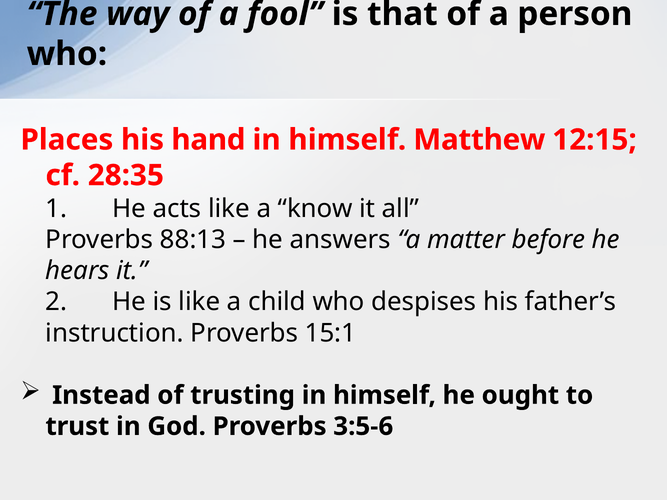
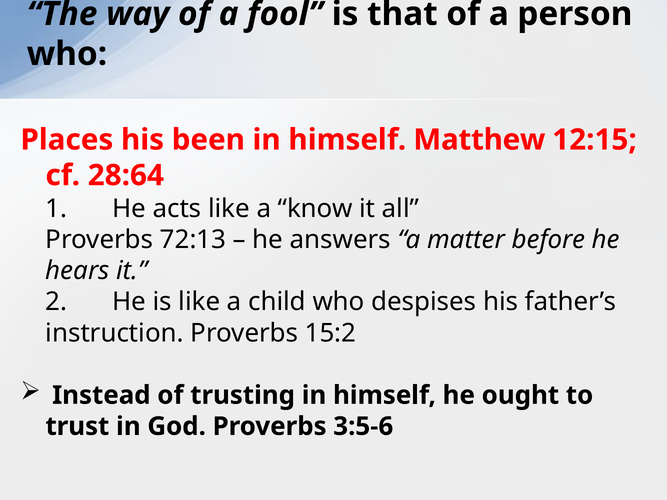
hand: hand -> been
28:35: 28:35 -> 28:64
88:13: 88:13 -> 72:13
15:1: 15:1 -> 15:2
